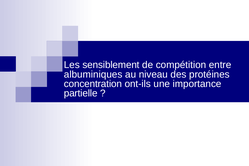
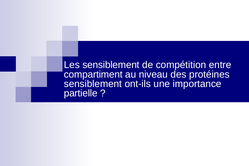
albuminiques: albuminiques -> compartiment
concentration at (93, 84): concentration -> sensiblement
